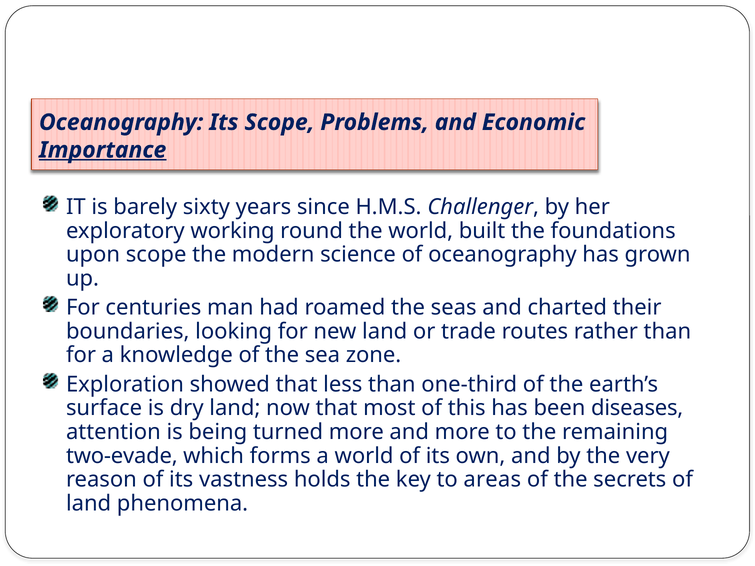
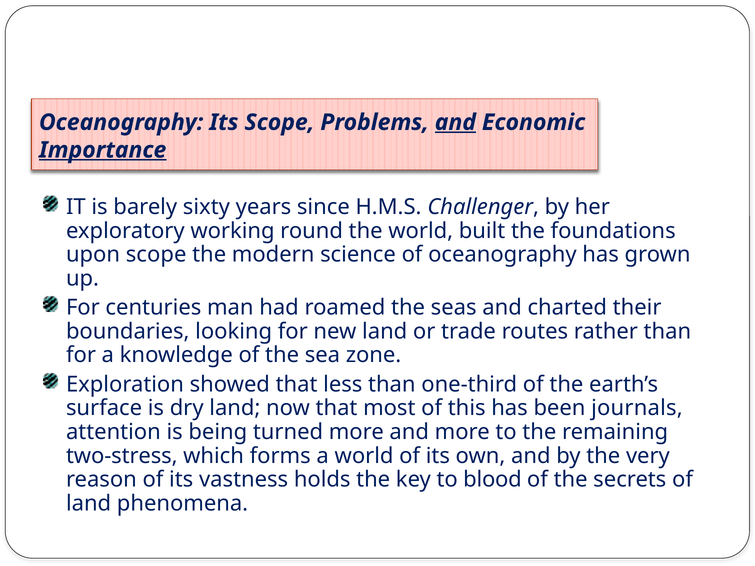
and at (455, 122) underline: none -> present
diseases: diseases -> journals
two-evade: two-evade -> two-stress
areas: areas -> blood
